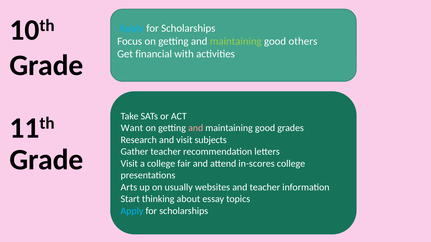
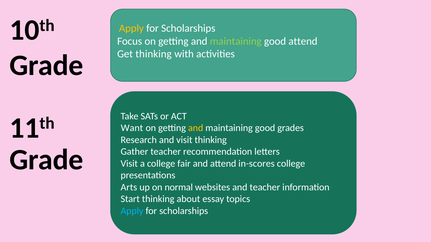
Apply at (131, 28) colour: light blue -> yellow
good others: others -> attend
Get financial: financial -> thinking
and at (196, 128) colour: pink -> yellow
visit subjects: subjects -> thinking
usually: usually -> normal
